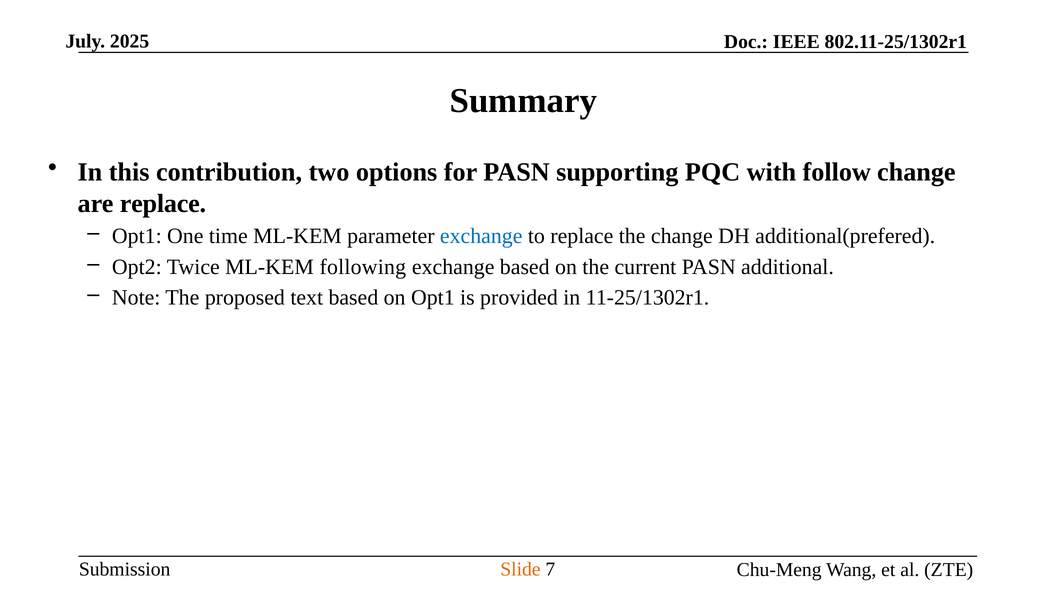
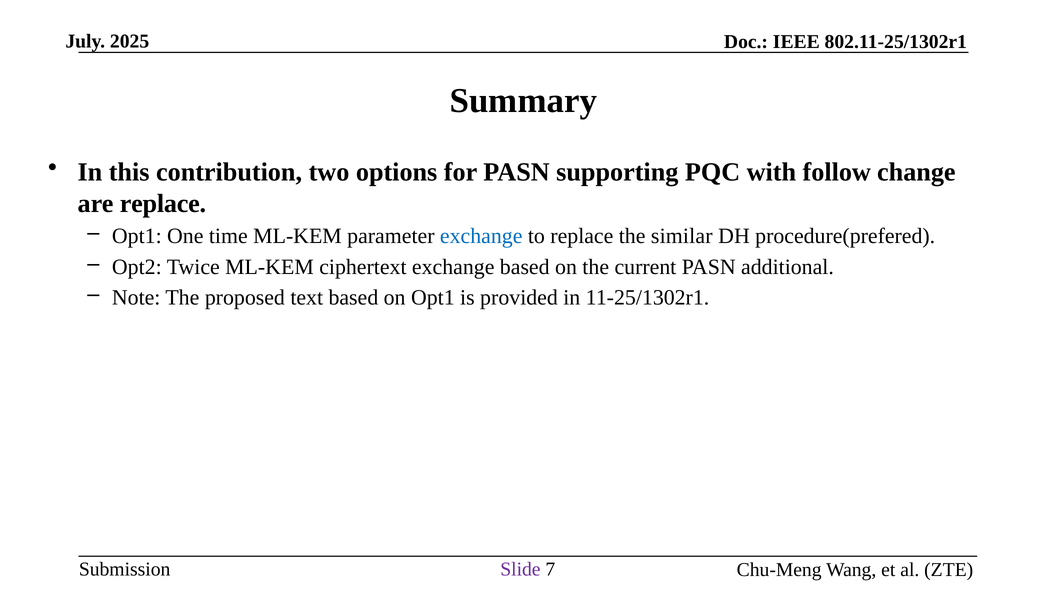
the change: change -> similar
additional(prefered: additional(prefered -> procedure(prefered
following: following -> ciphertext
Slide colour: orange -> purple
